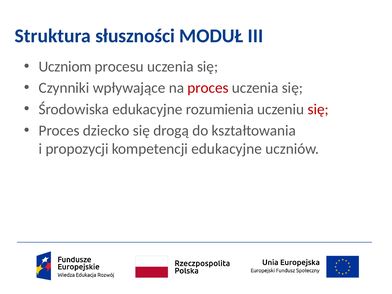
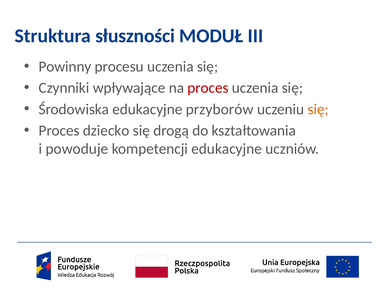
Uczniom: Uczniom -> Powinny
rozumienia: rozumienia -> przyborów
się at (318, 109) colour: red -> orange
propozycji: propozycji -> powoduje
